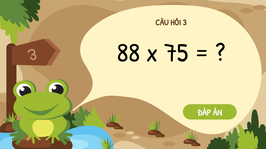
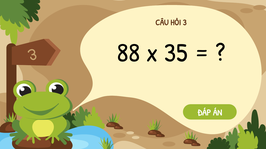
75: 75 -> 35
